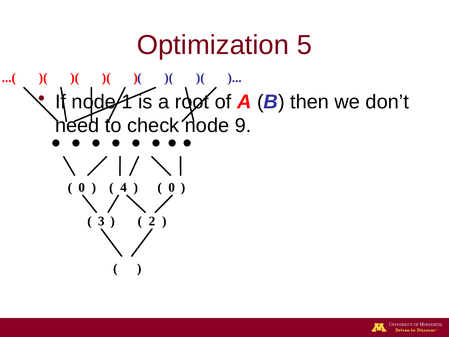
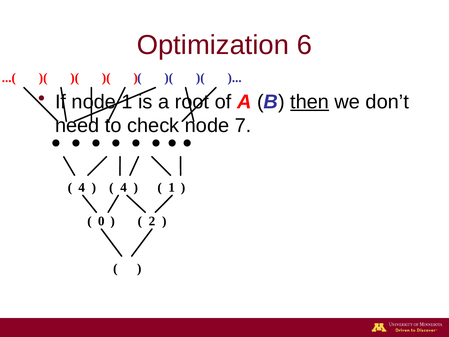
5: 5 -> 6
then underline: none -> present
9: 9 -> 7
0 at (82, 187): 0 -> 4
0 at (172, 187): 0 -> 1
3: 3 -> 0
